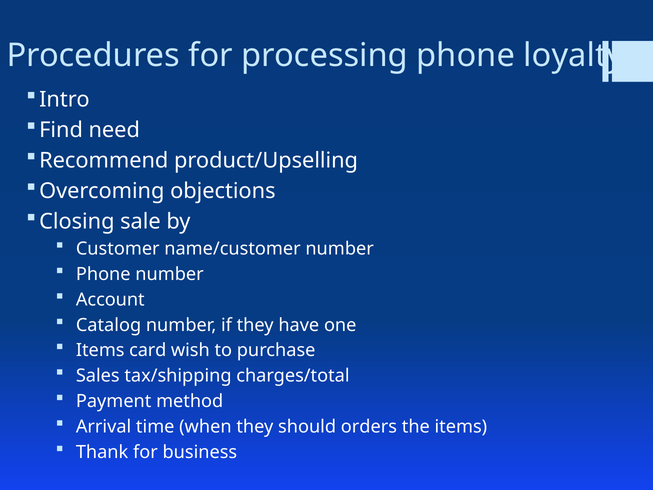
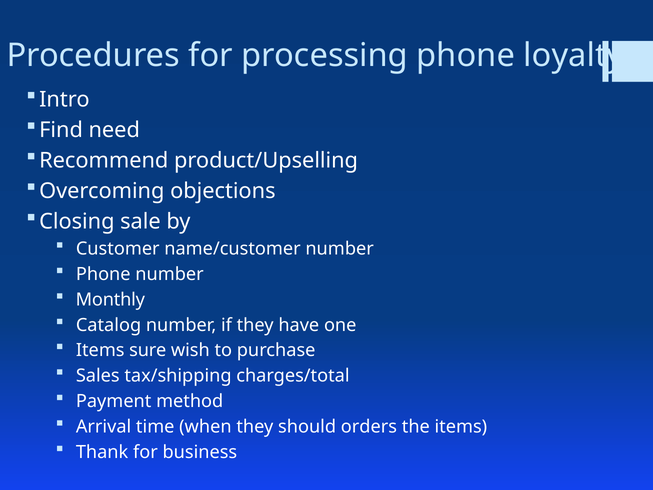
Account: Account -> Monthly
card: card -> sure
